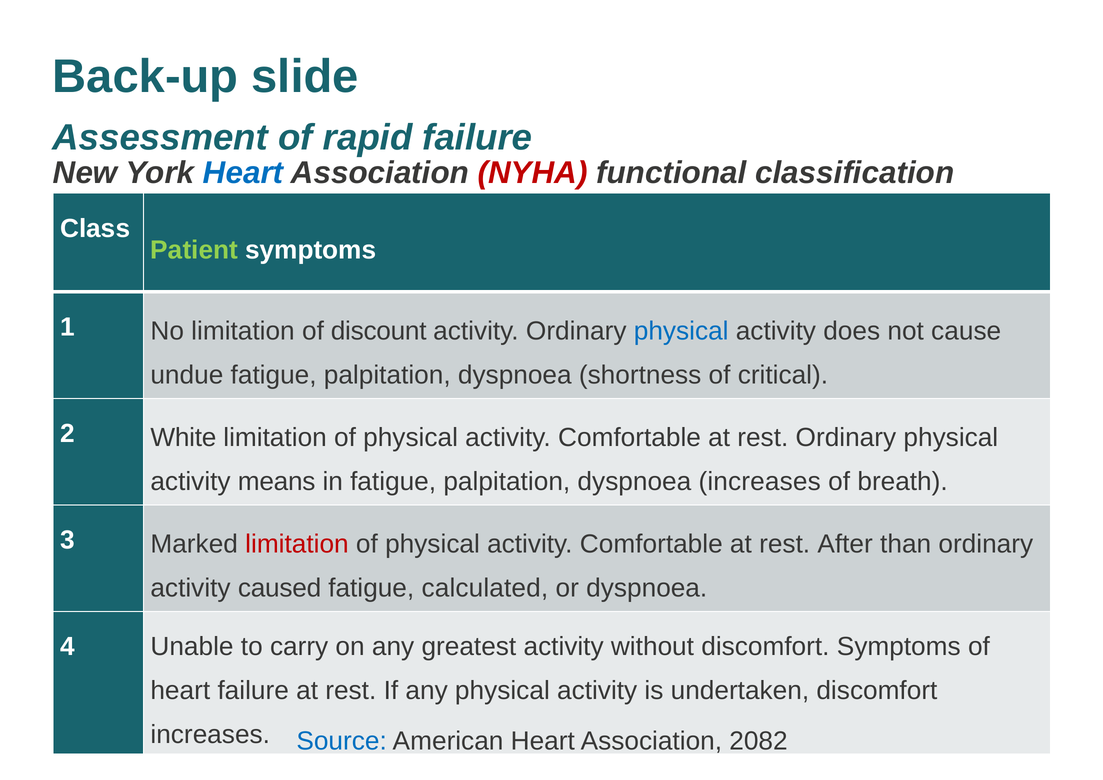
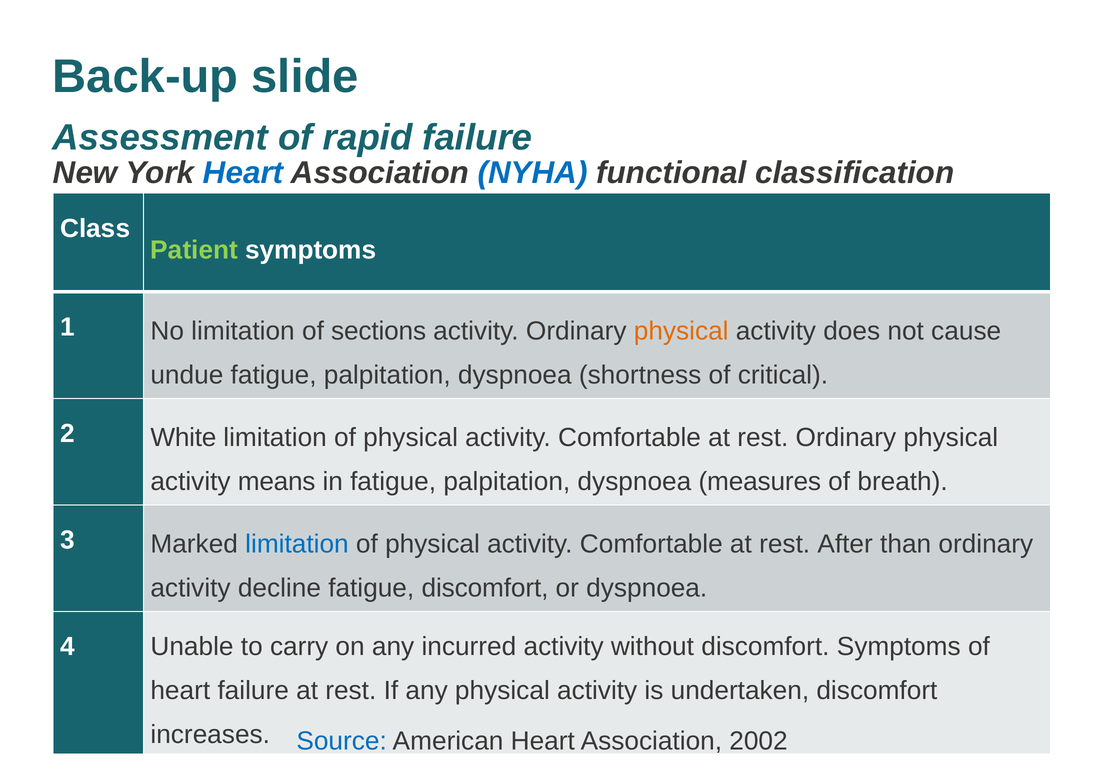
NYHA colour: red -> blue
discount: discount -> sections
physical at (681, 331) colour: blue -> orange
dyspnoea increases: increases -> measures
limitation at (297, 544) colour: red -> blue
caused: caused -> decline
fatigue calculated: calculated -> discomfort
greatest: greatest -> incurred
2082: 2082 -> 2002
